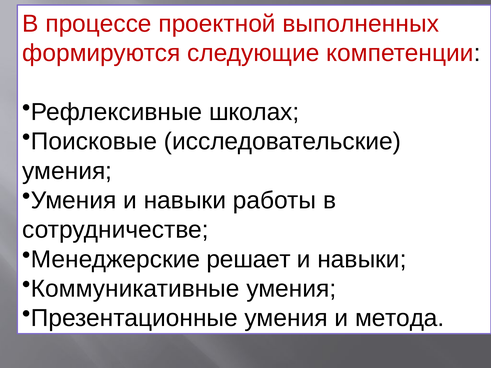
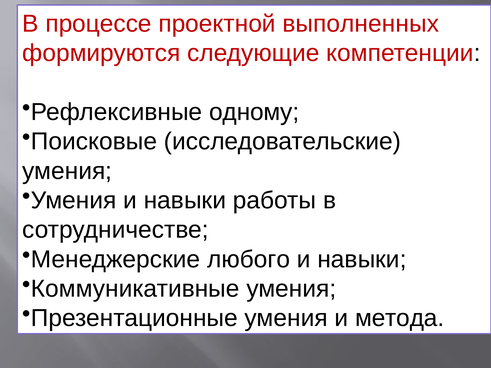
школах: школах -> одному
решает: решает -> любого
